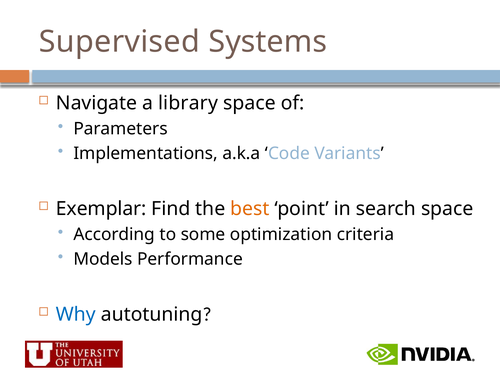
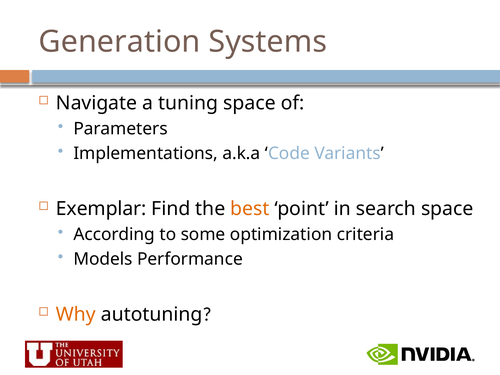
Supervised: Supervised -> Generation
library: library -> tuning
Why colour: blue -> orange
